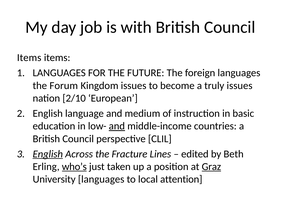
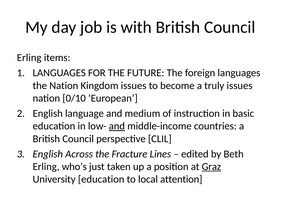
Items at (29, 58): Items -> Erling
the Forum: Forum -> Nation
2/10: 2/10 -> 0/10
English at (48, 154) underline: present -> none
who’s underline: present -> none
University languages: languages -> education
